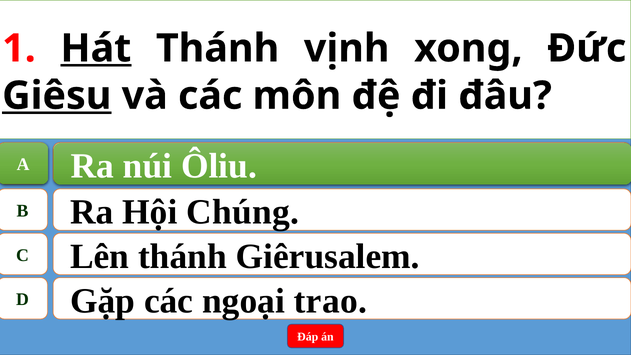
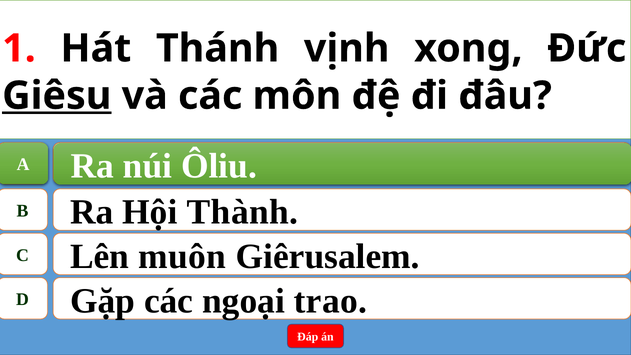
Hát underline: present -> none
Chúng: Chúng -> Thành
Lên thánh: thánh -> muôn
